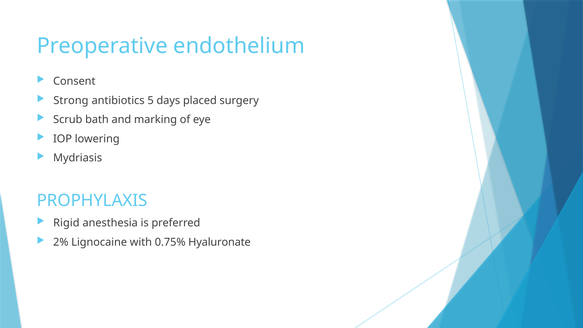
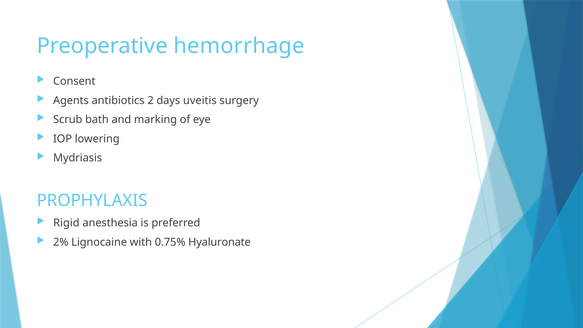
endothelium: endothelium -> hemorrhage
Strong: Strong -> Agents
5: 5 -> 2
placed: placed -> uveitis
